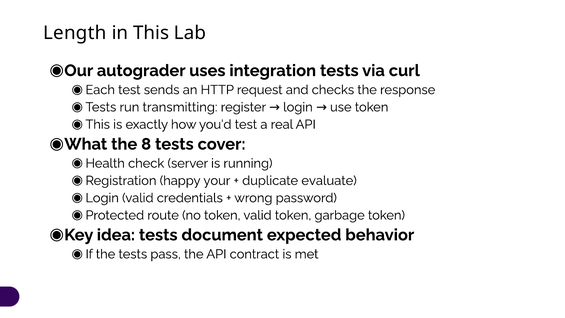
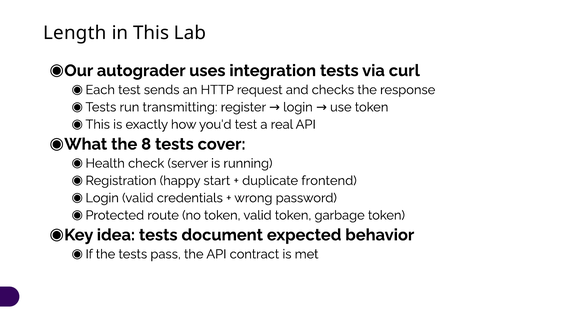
your: your -> start
evaluate: evaluate -> frontend
